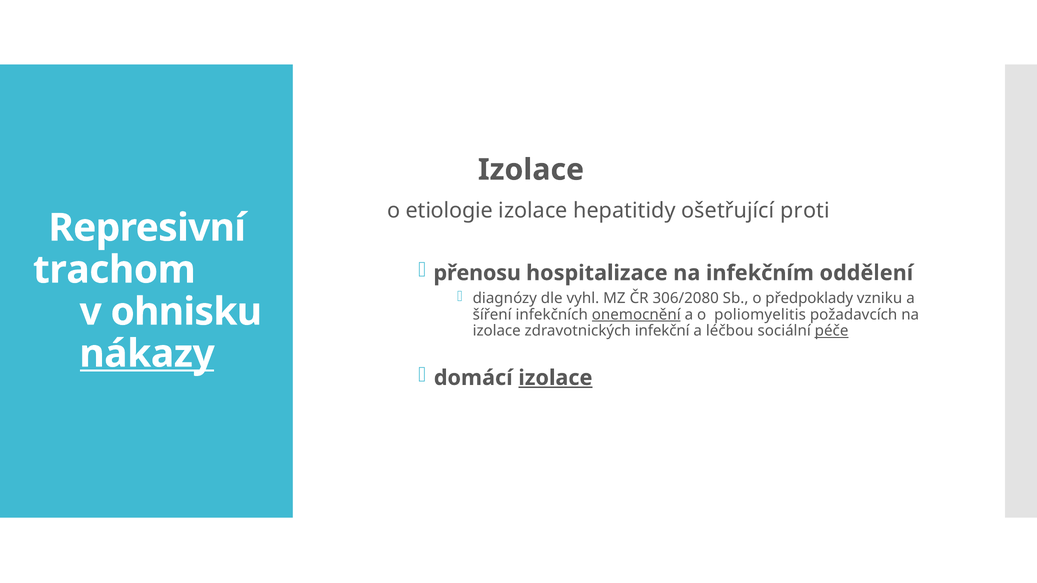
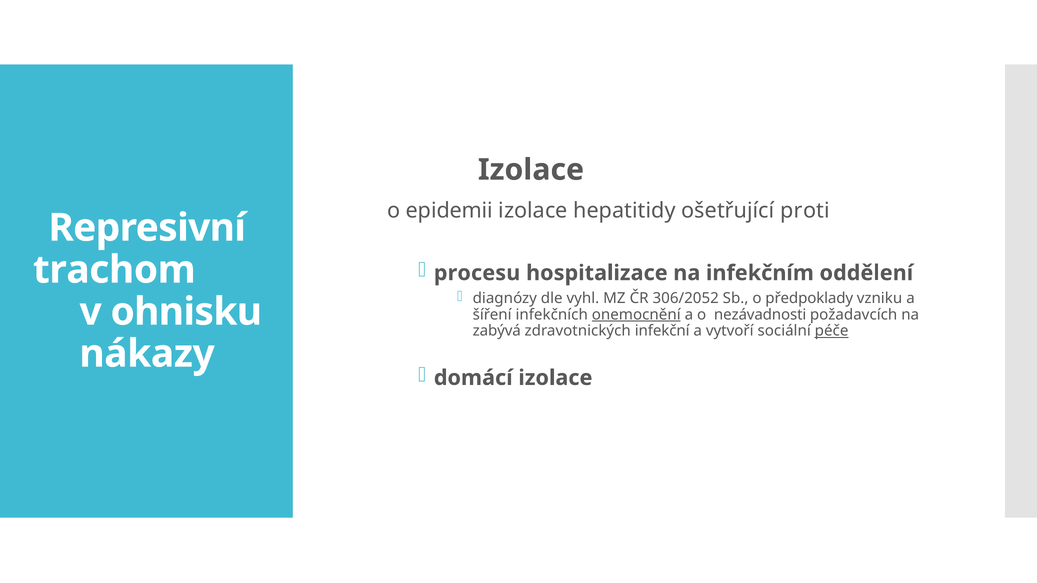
etiologie: etiologie -> epidemii
přenosu: přenosu -> procesu
306/2080: 306/2080 -> 306/2052
poliomyelitis: poliomyelitis -> nezávadnosti
izolace at (497, 331): izolace -> zabývá
léčbou: léčbou -> vytvoří
nákazy underline: present -> none
izolace at (555, 378) underline: present -> none
